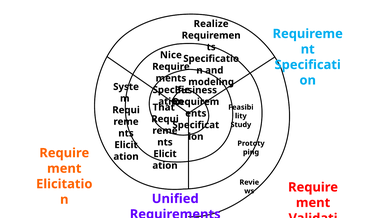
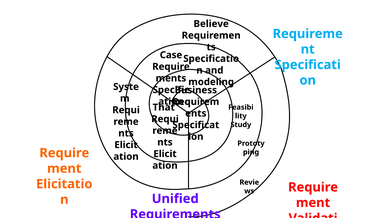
Realize: Realize -> Believe
Nice: Nice -> Case
